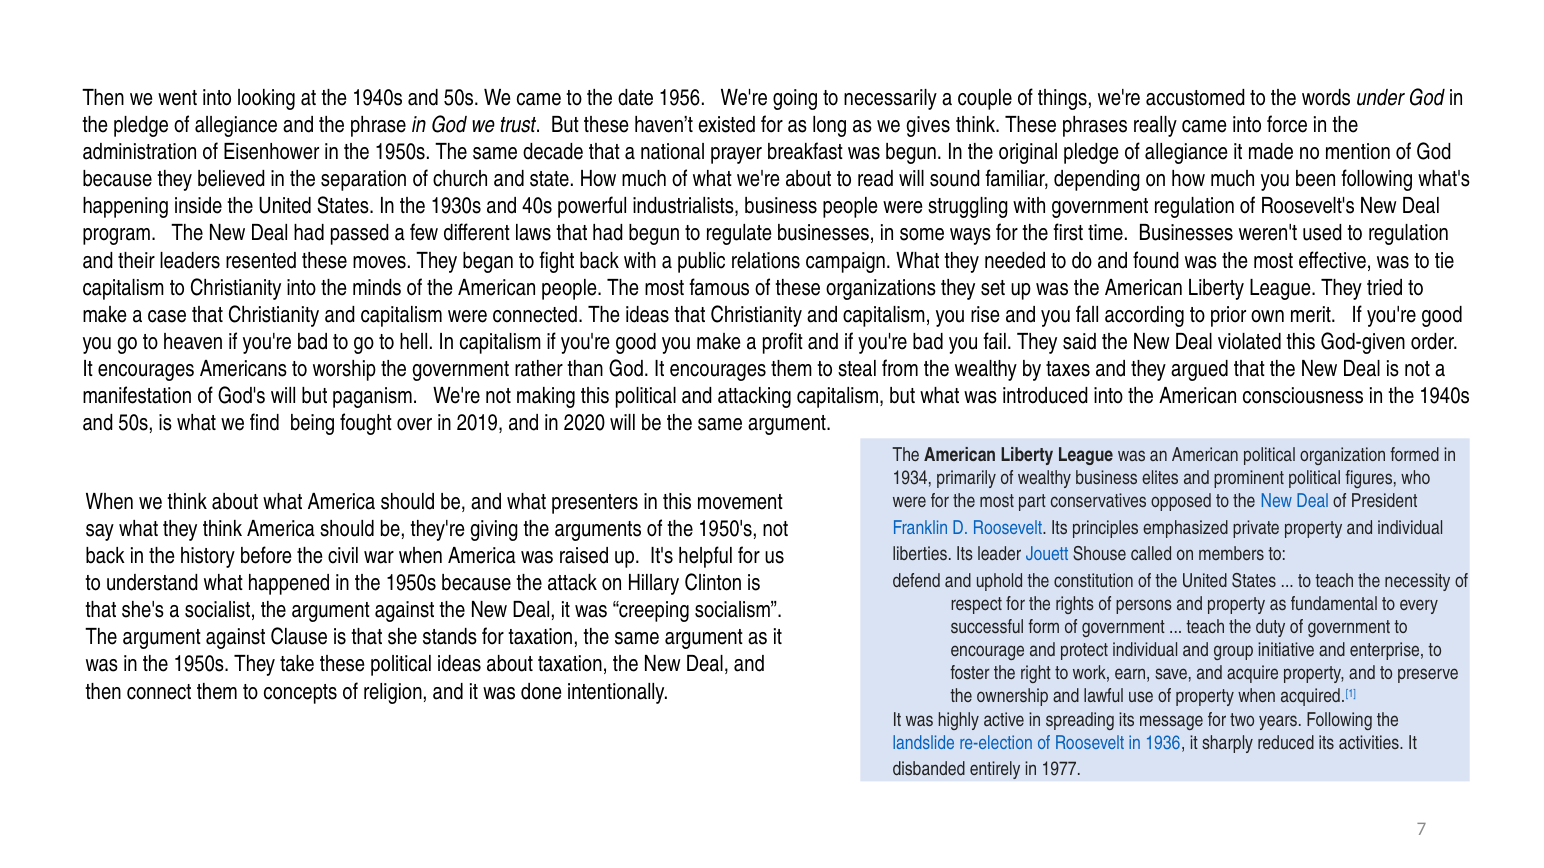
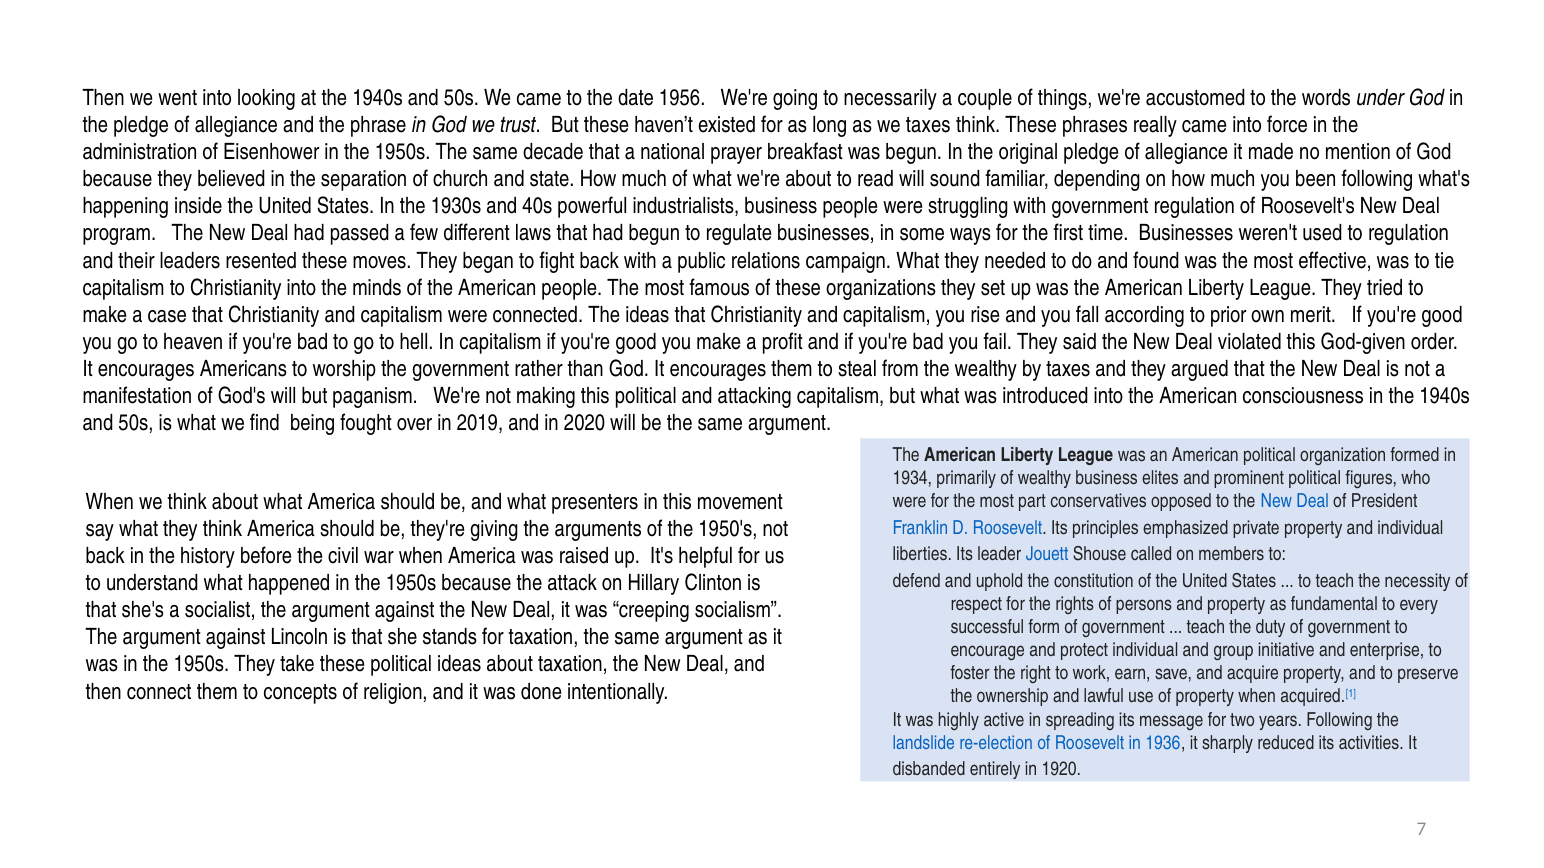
we gives: gives -> taxes
Clause: Clause -> Lincoln
1977: 1977 -> 1920
